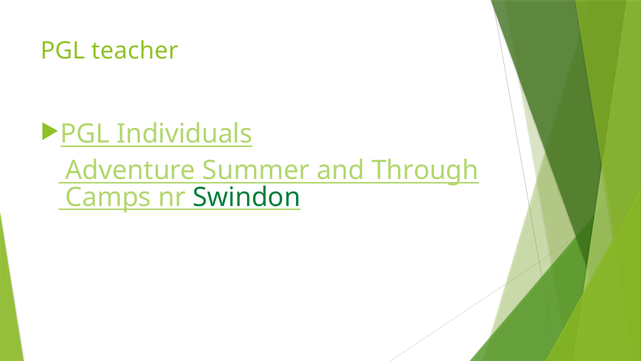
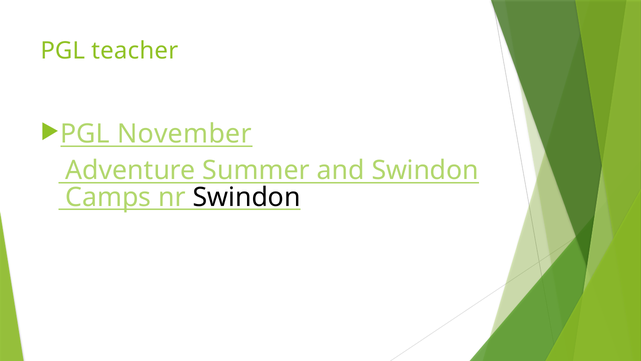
Individuals: Individuals -> November
and Through: Through -> Swindon
Swindon at (247, 197) colour: green -> black
